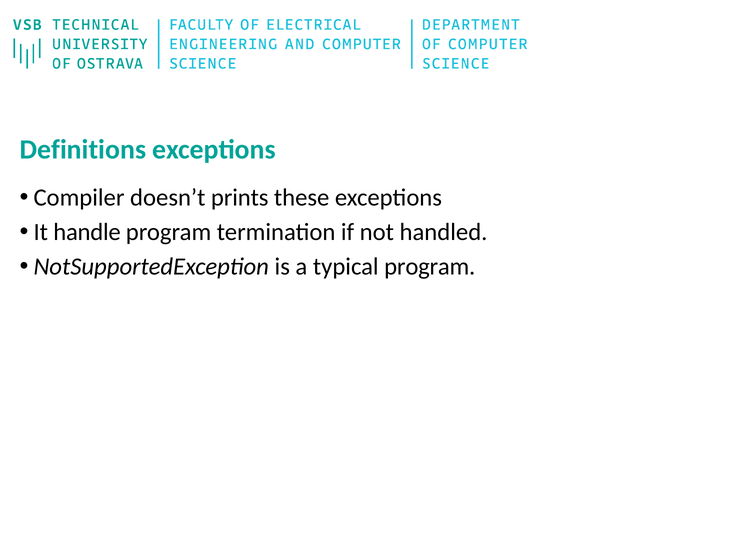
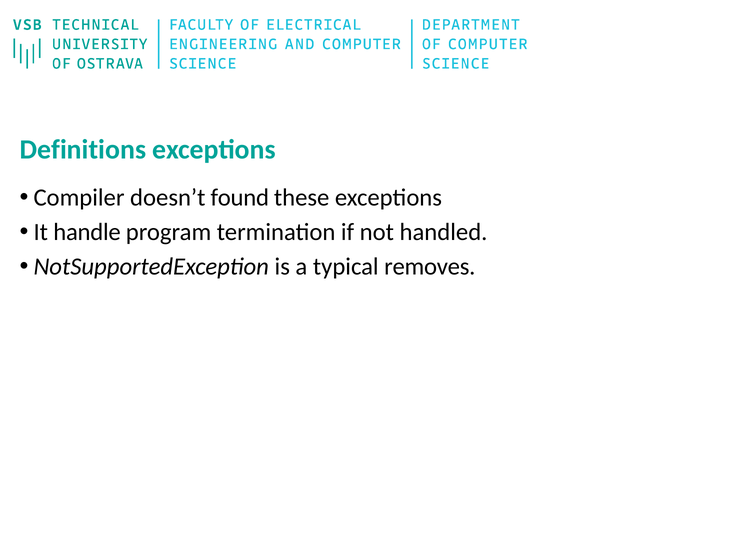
prints: prints -> found
typical program: program -> removes
